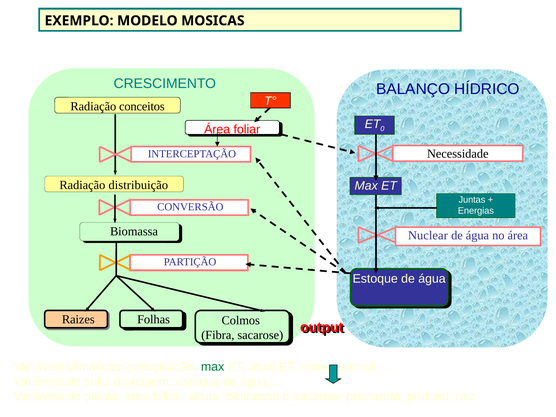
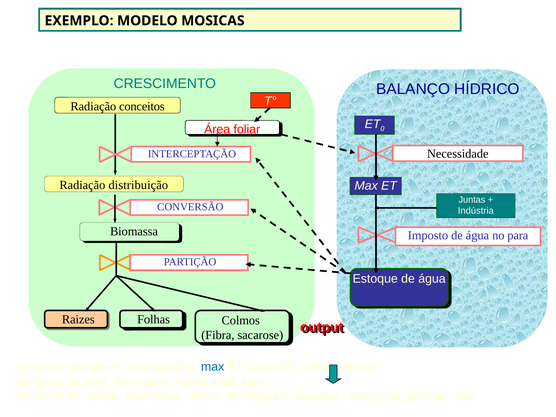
Energias: Energias -> Indústria
Nuclear: Nuclear -> Imposto
no área: área -> para
max at (213, 367) colour: green -> blue
